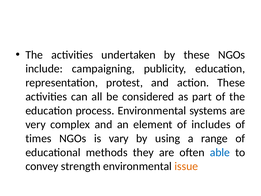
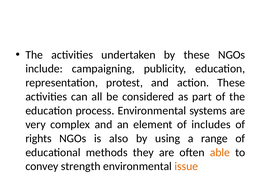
times: times -> rights
vary: vary -> also
able colour: blue -> orange
